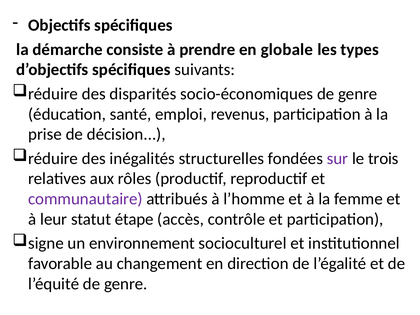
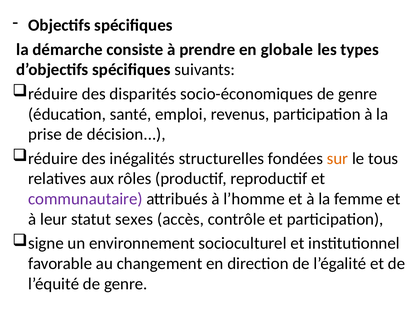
sur colour: purple -> orange
trois: trois -> tous
étape: étape -> sexes
